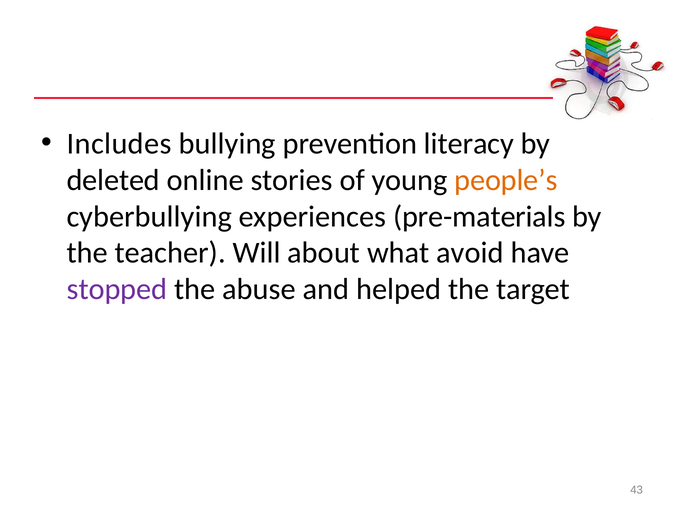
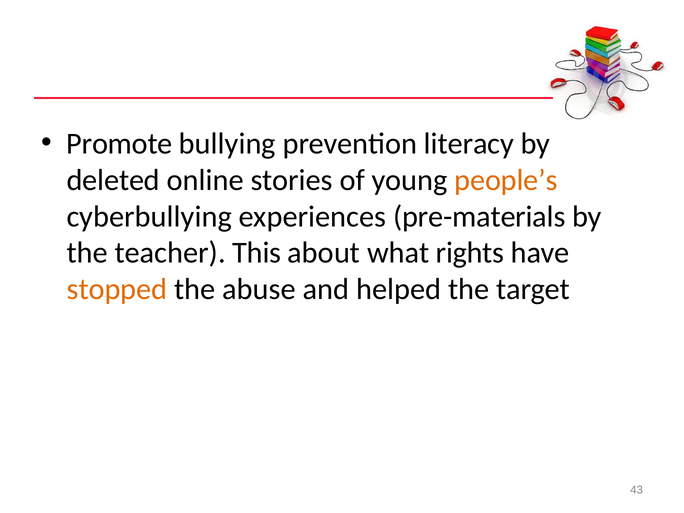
Includes: Includes -> Promote
Will: Will -> This
avoid: avoid -> rights
stopped colour: purple -> orange
